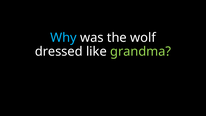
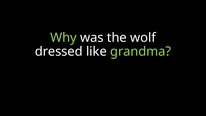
Why colour: light blue -> light green
